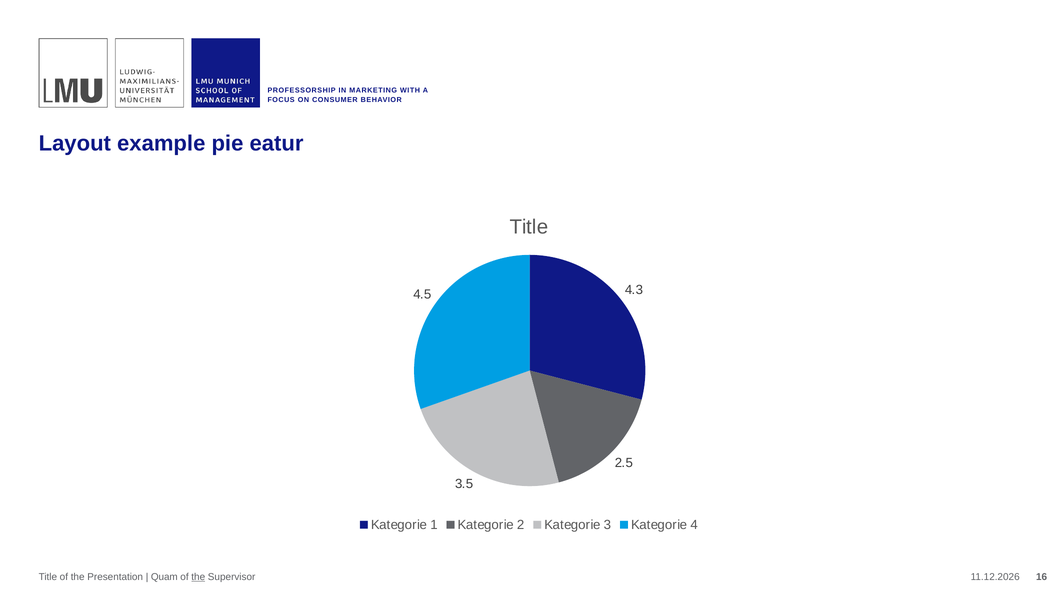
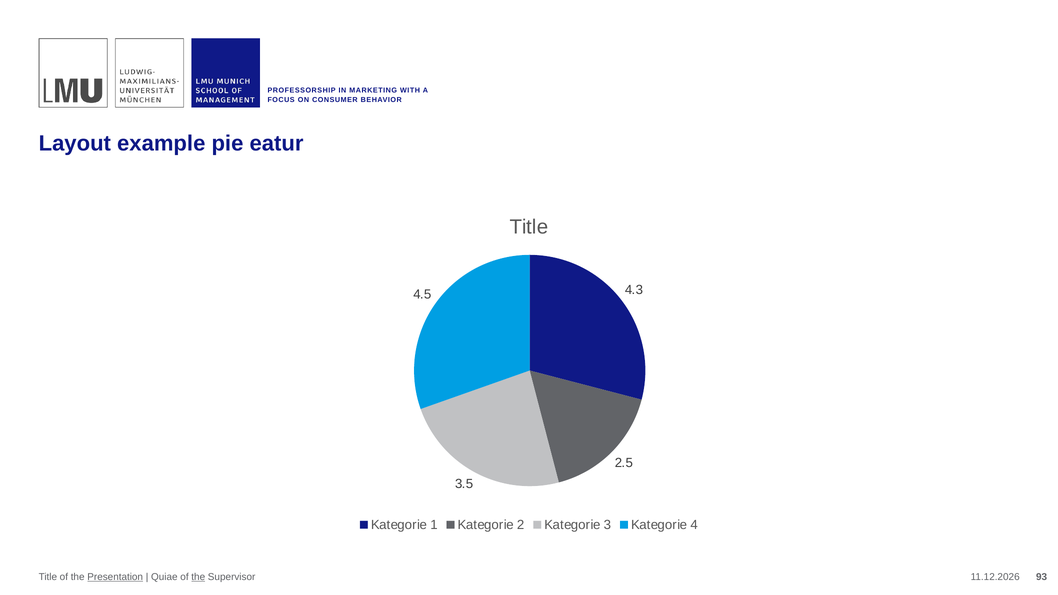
Presentation underline: none -> present
Quam: Quam -> Quiae
16: 16 -> 93
